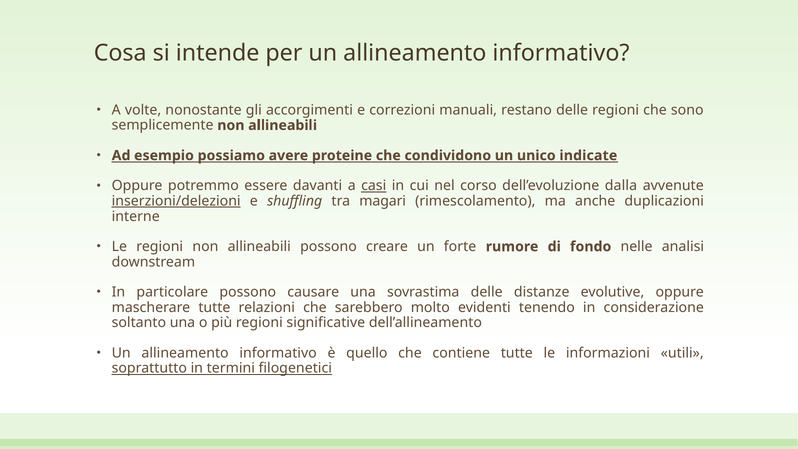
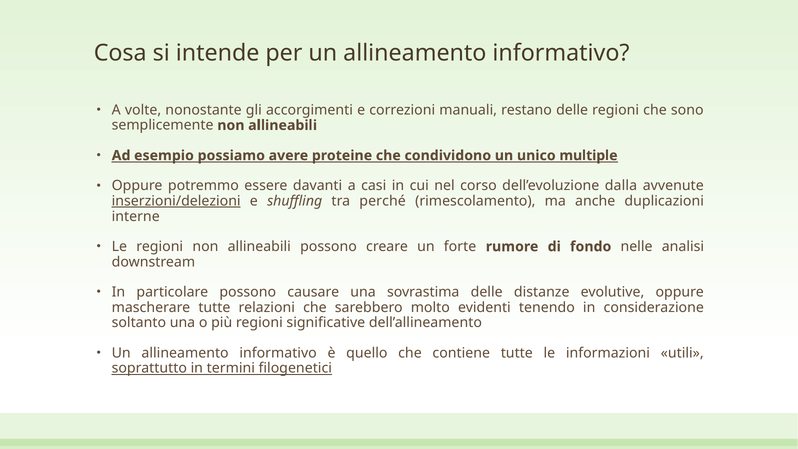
indicate: indicate -> multiple
casi underline: present -> none
magari: magari -> perché
